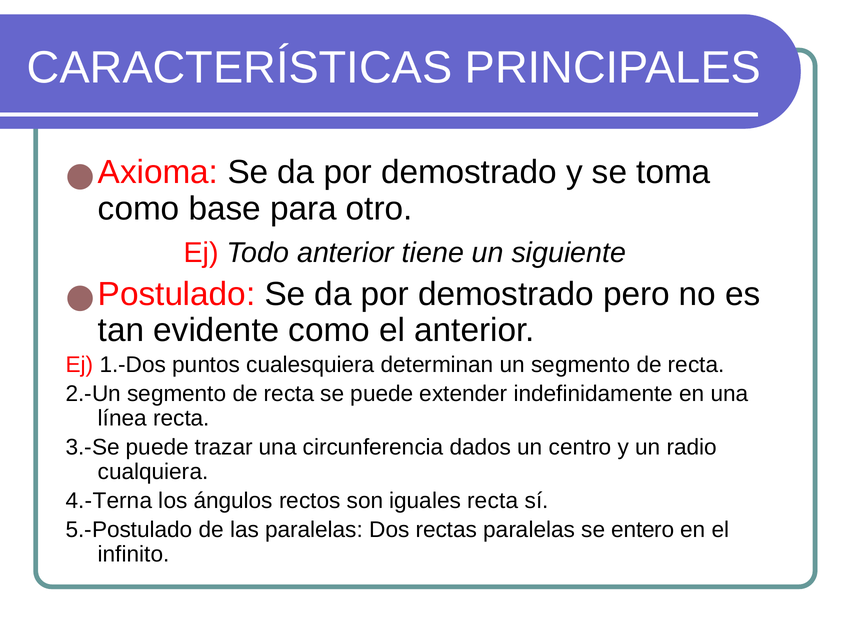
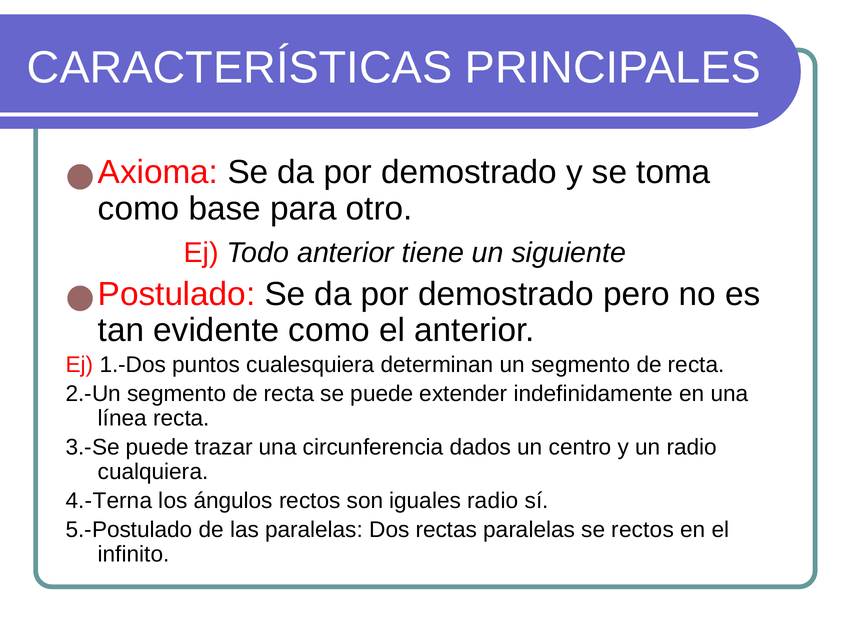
iguales recta: recta -> radio
se entero: entero -> rectos
